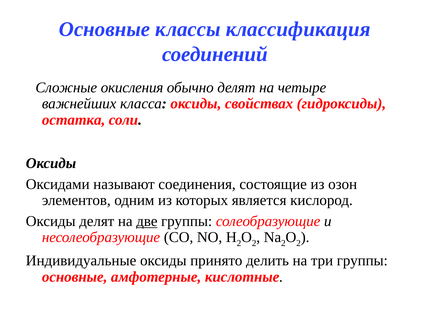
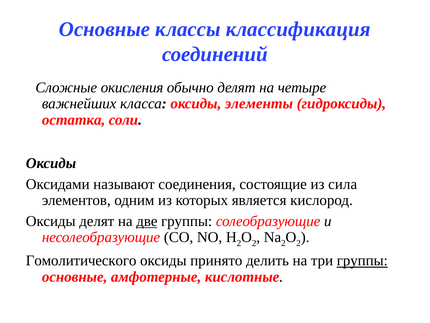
свойствах: свойствах -> элементы
озон: озон -> сила
Индивидуальные: Индивидуальные -> Гомолитического
группы at (362, 260) underline: none -> present
